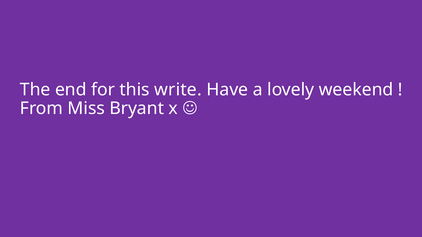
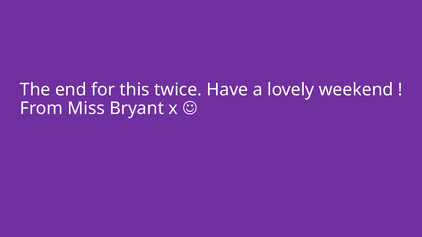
write: write -> twice
